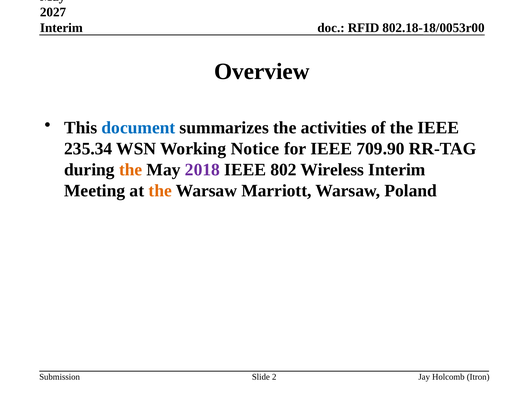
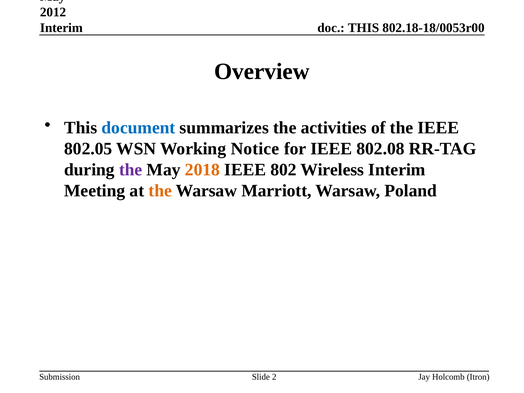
2027: 2027 -> 2012
RFID at (364, 28): RFID -> THIS
235.34: 235.34 -> 802.05
709.90: 709.90 -> 802.08
the at (131, 170) colour: orange -> purple
2018 colour: purple -> orange
